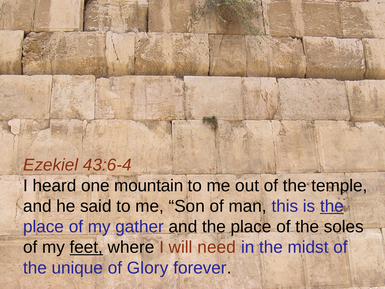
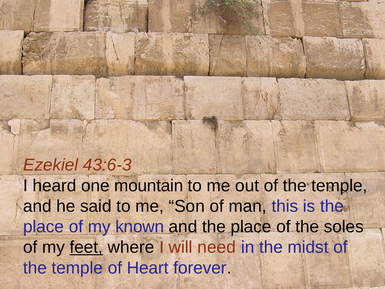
43:6-4: 43:6-4 -> 43:6-3
the at (332, 206) underline: present -> none
gather: gather -> known
unique at (77, 268): unique -> temple
Glory: Glory -> Heart
